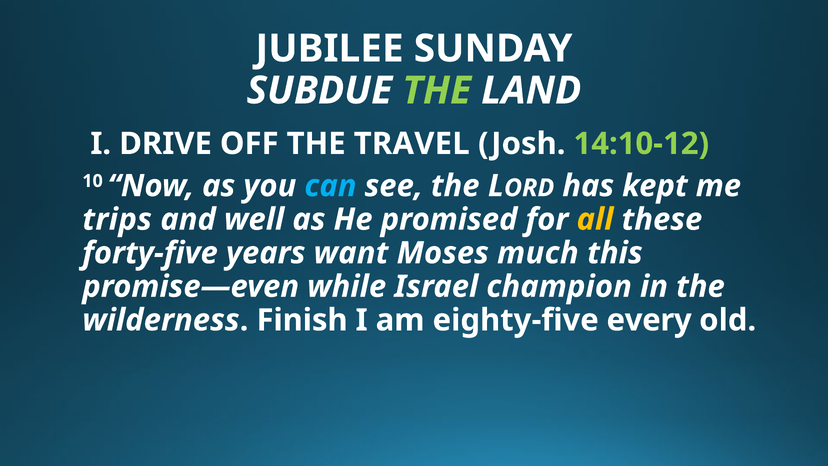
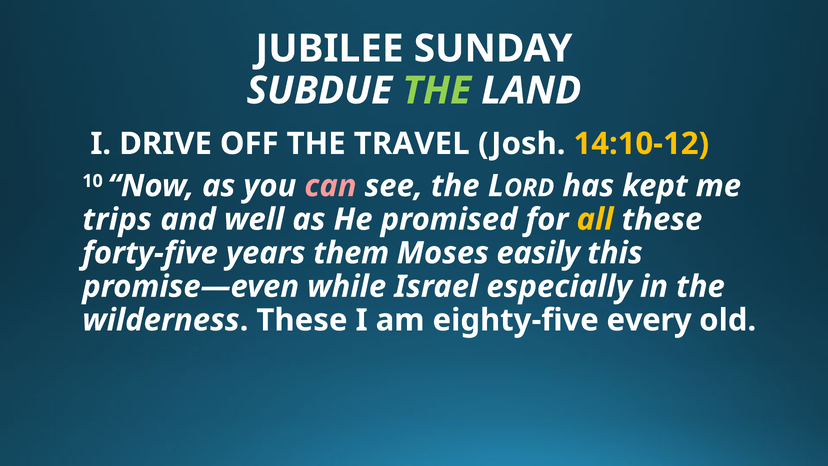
14:10-12 colour: light green -> yellow
can colour: light blue -> pink
want: want -> them
much: much -> easily
champion: champion -> especially
wilderness Finish: Finish -> These
